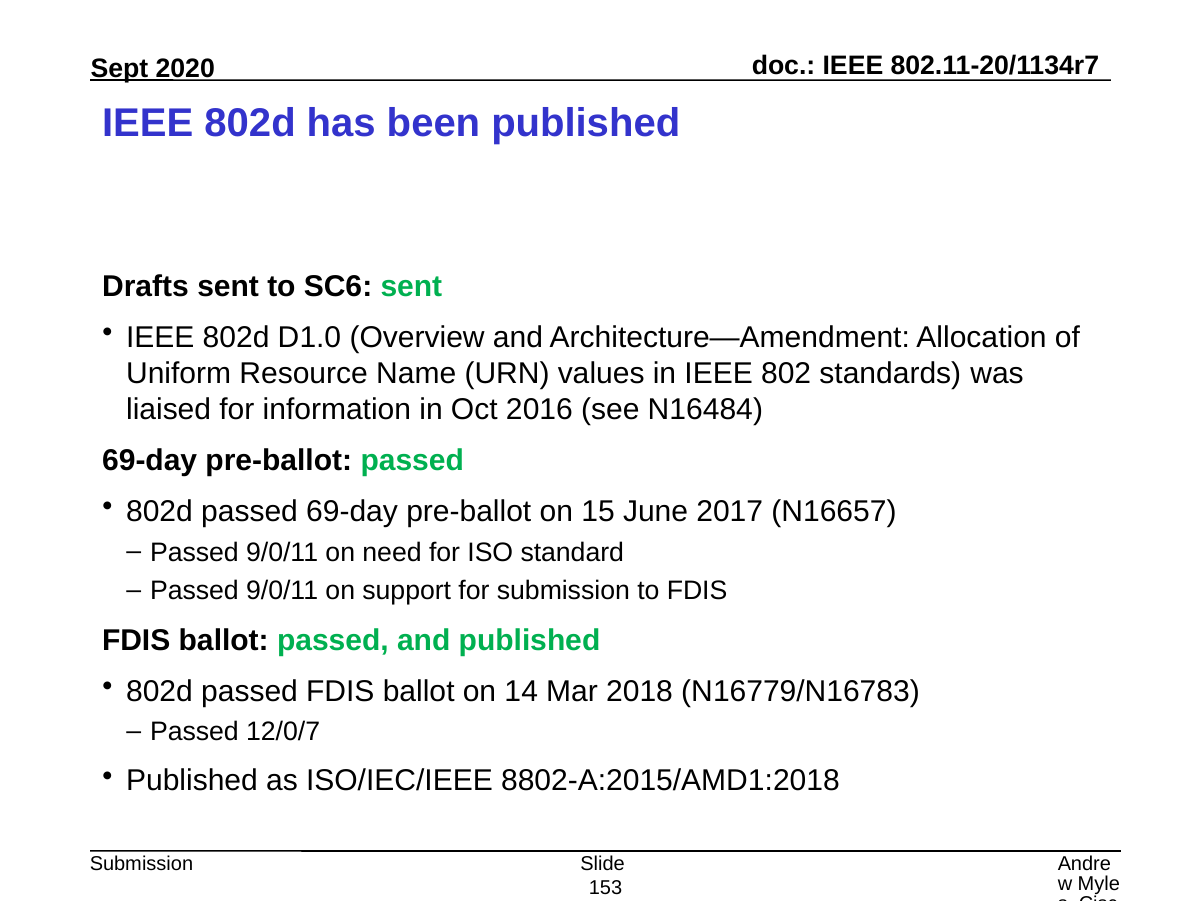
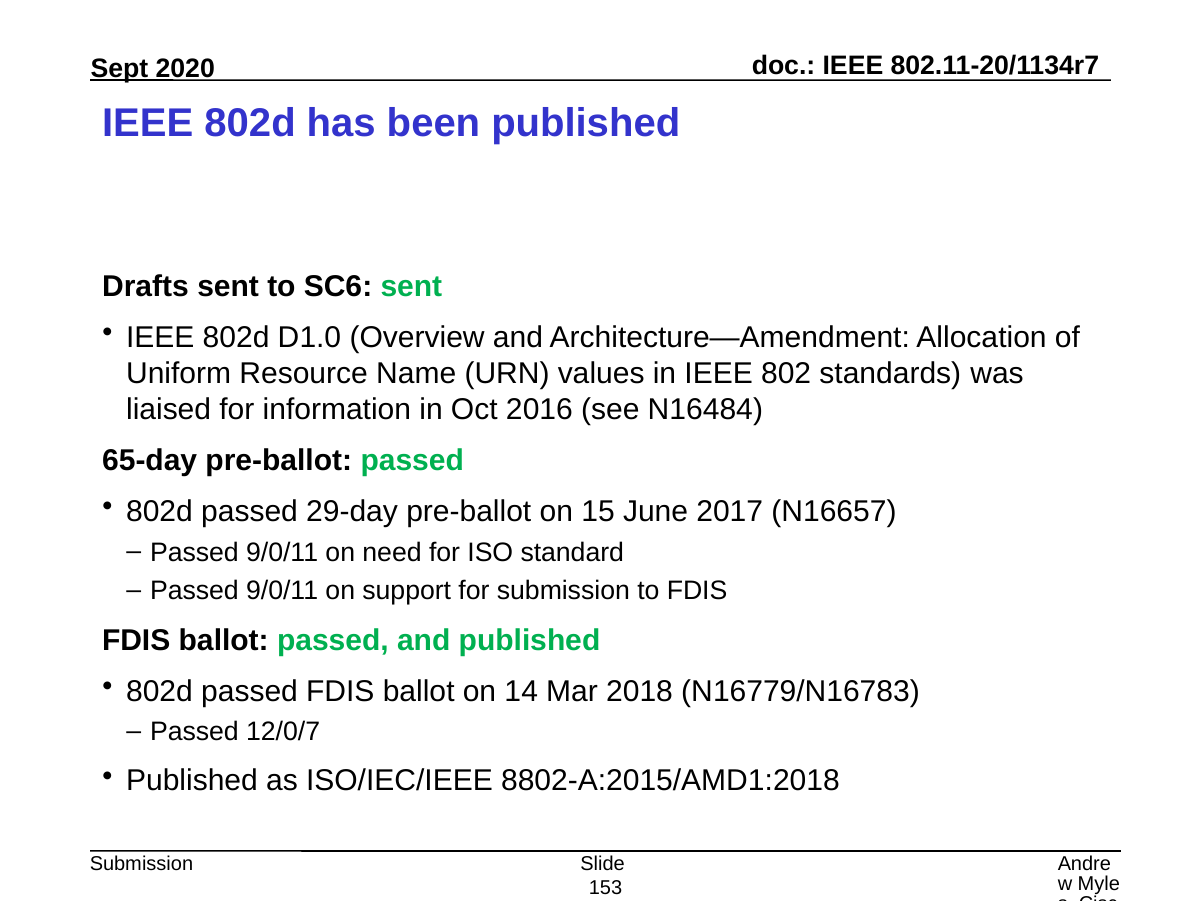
69-day at (150, 461): 69-day -> 65-day
passed 69-day: 69-day -> 29-day
